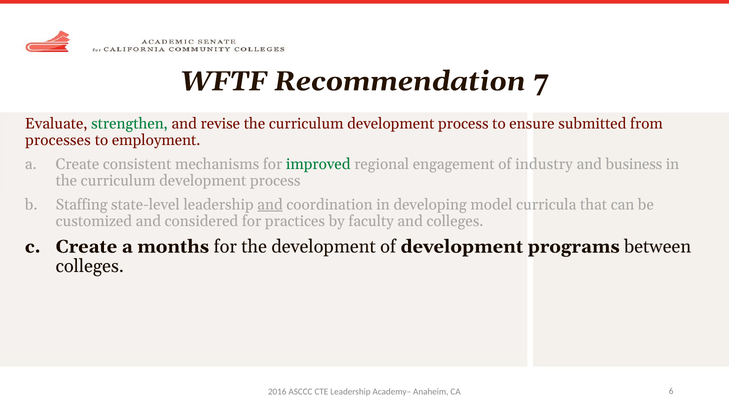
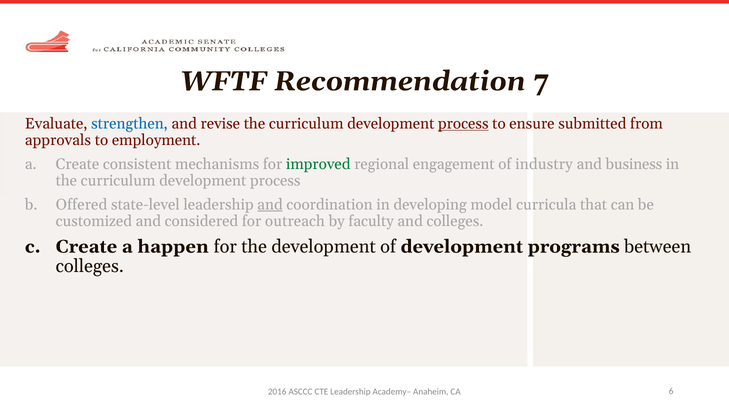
strengthen colour: green -> blue
process at (463, 124) underline: none -> present
processes: processes -> approvals
Staffing: Staffing -> Offered
practices: practices -> outreach
months: months -> happen
